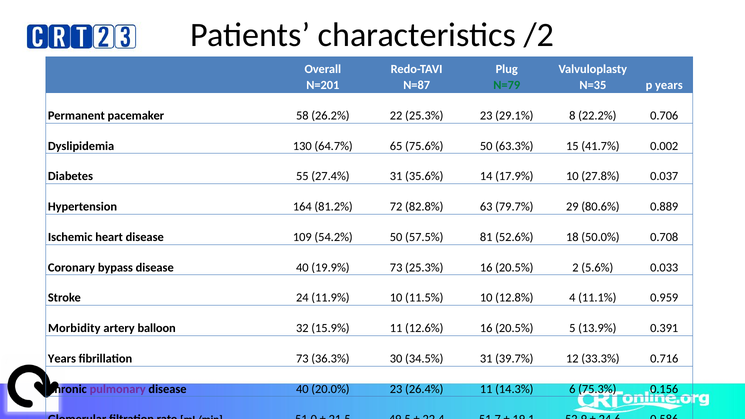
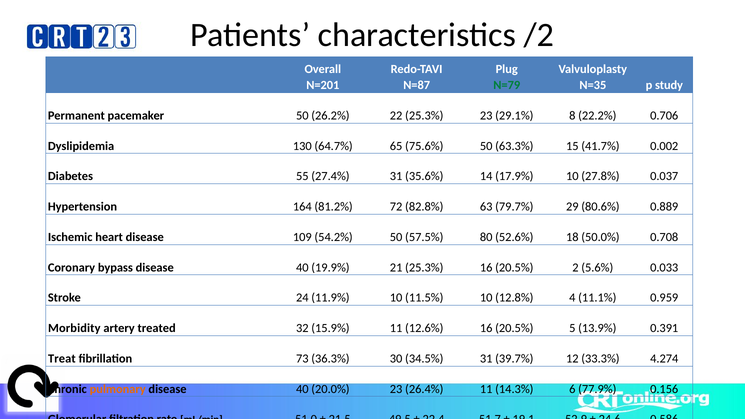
p years: years -> study
pacemaker 58: 58 -> 50
81: 81 -> 80
19.9% 73: 73 -> 21
balloon: balloon -> treated
Years at (62, 359): Years -> Treat
0.716: 0.716 -> 4.274
pulmonary colour: purple -> orange
75.3%: 75.3% -> 77.9%
